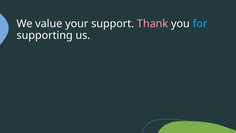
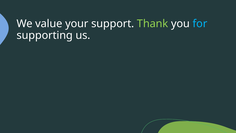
Thank colour: pink -> light green
